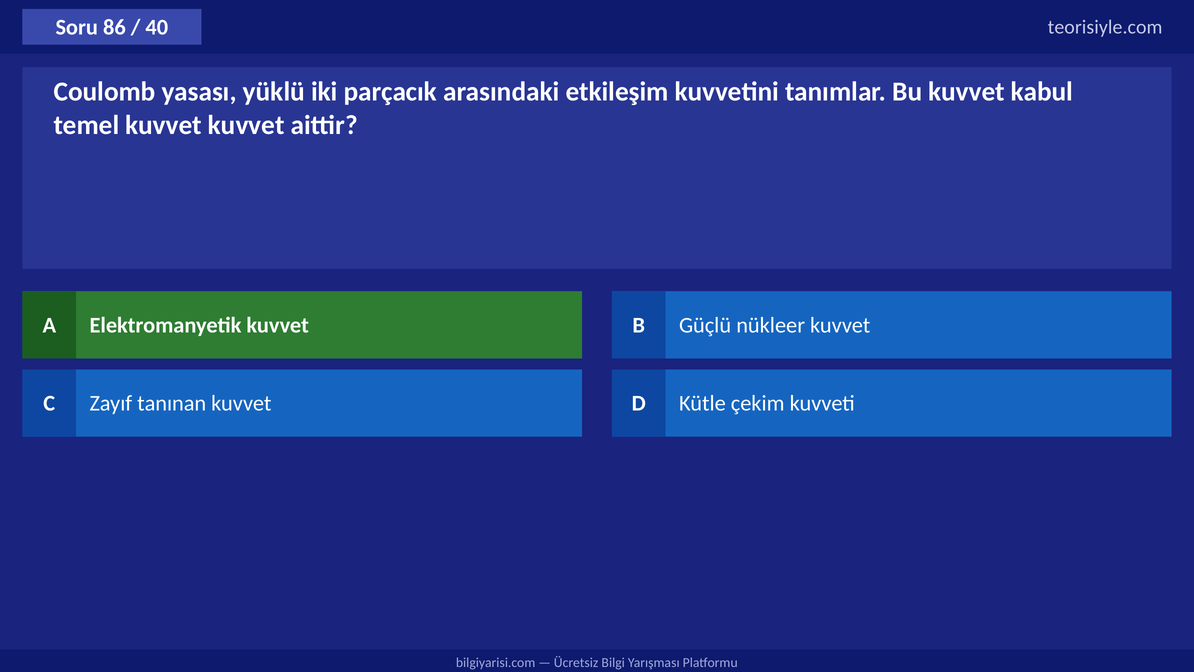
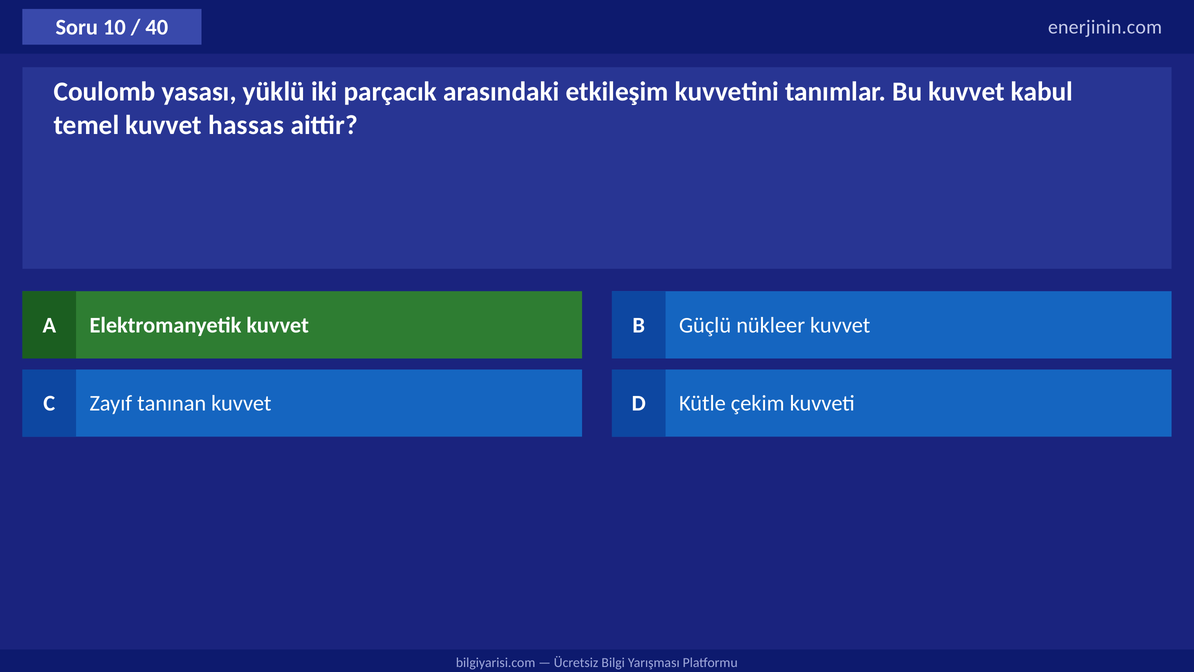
86: 86 -> 10
teorisiyle.com: teorisiyle.com -> enerjinin.com
kuvvet kuvvet: kuvvet -> hassas
